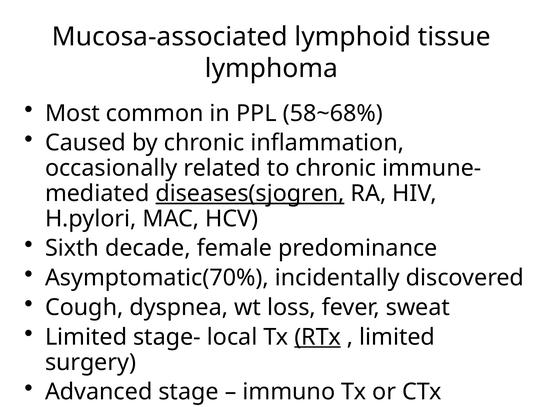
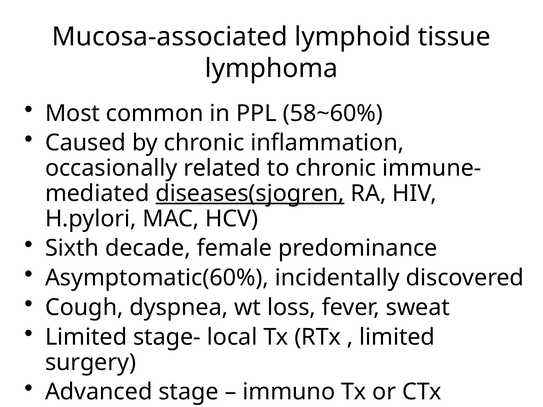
58~68%: 58~68% -> 58~60%
Asymptomatic(70%: Asymptomatic(70% -> Asymptomatic(60%
RTx underline: present -> none
